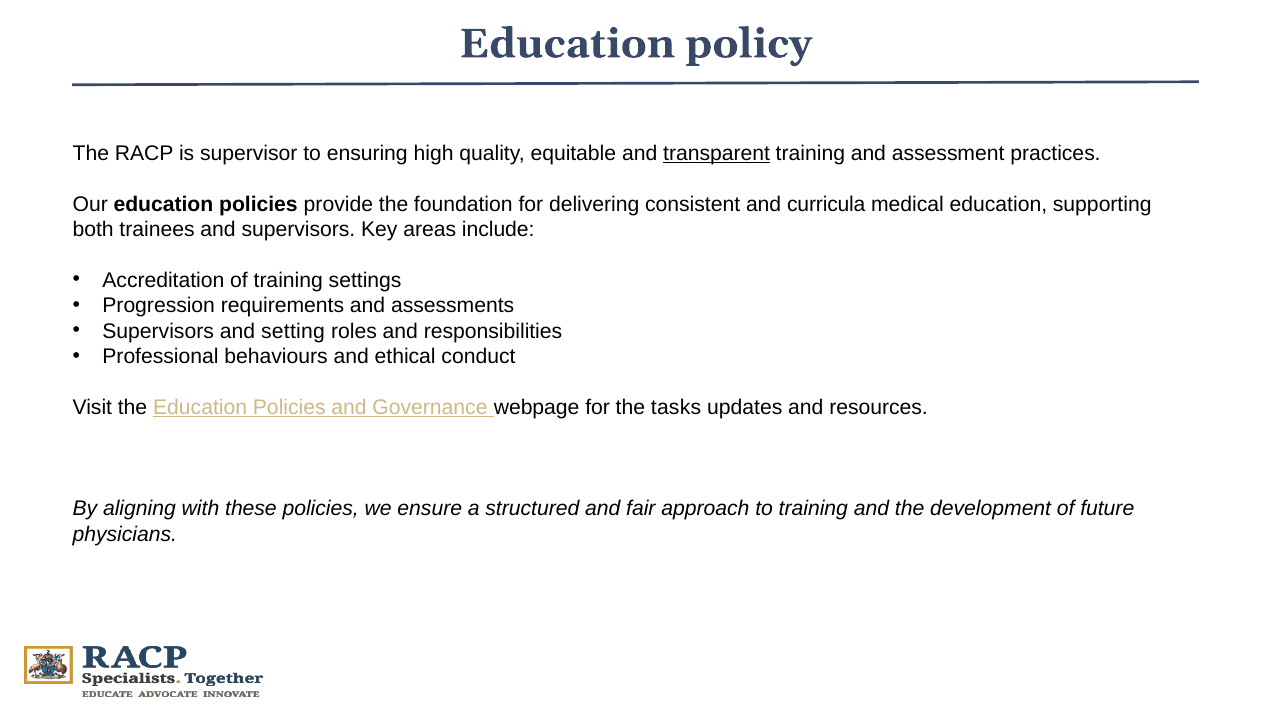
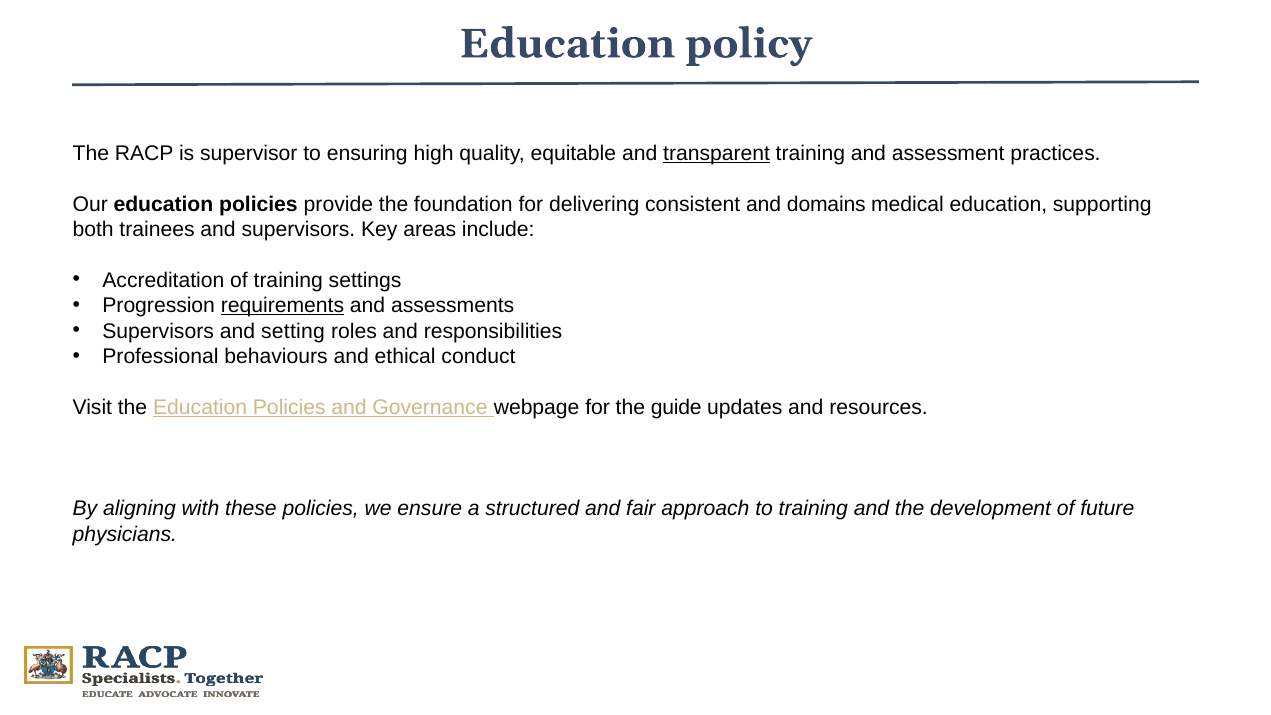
curricula: curricula -> domains
requirements underline: none -> present
tasks: tasks -> guide
